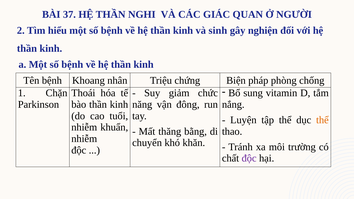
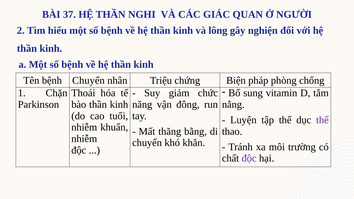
sinh: sinh -> lông
bệnh Khoang: Khoang -> Chuyển
thể at (322, 120) colour: orange -> purple
